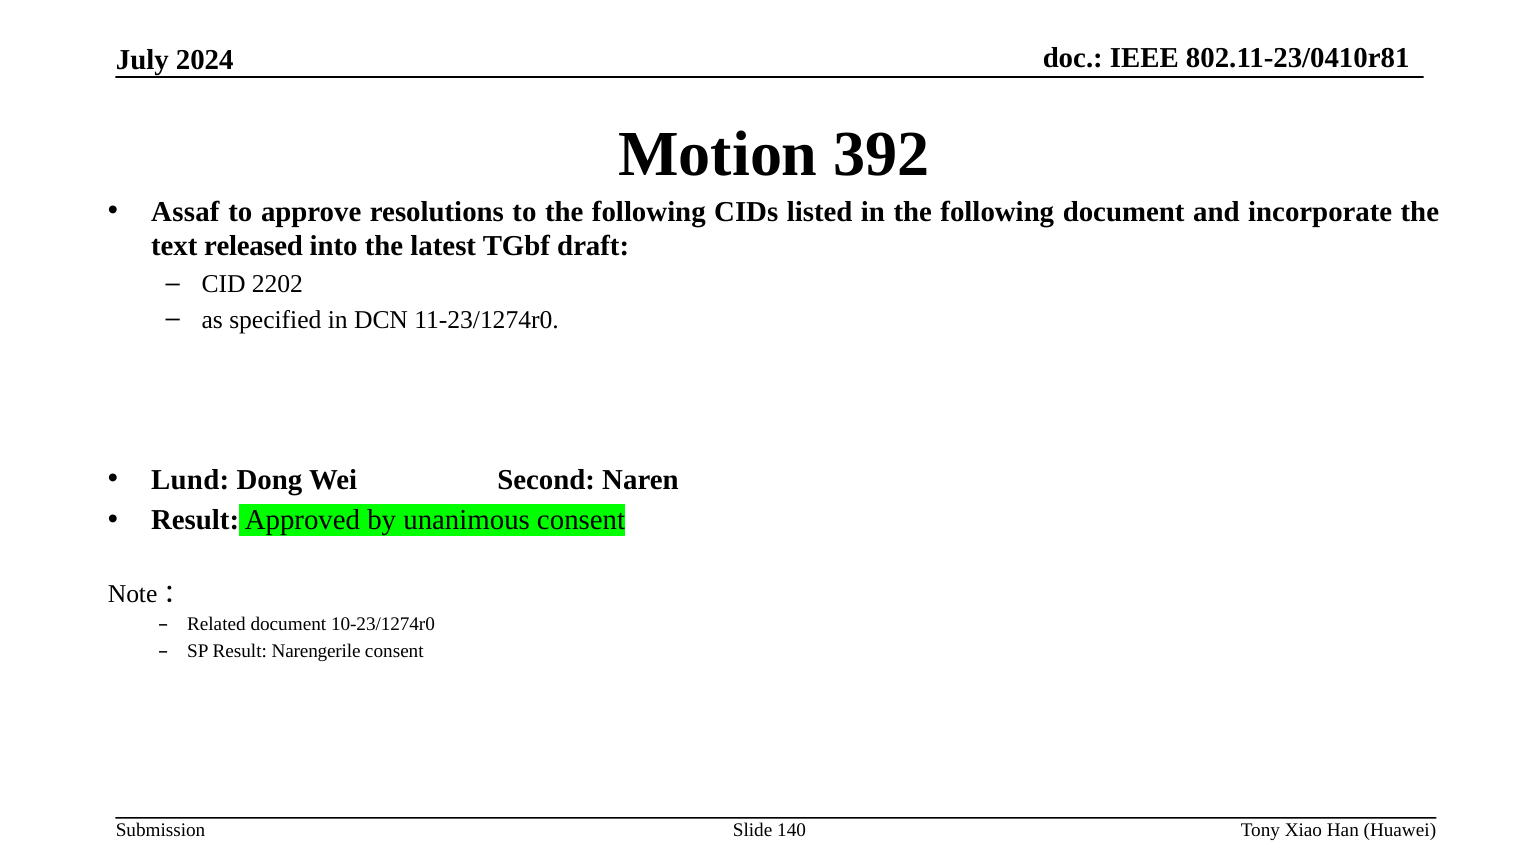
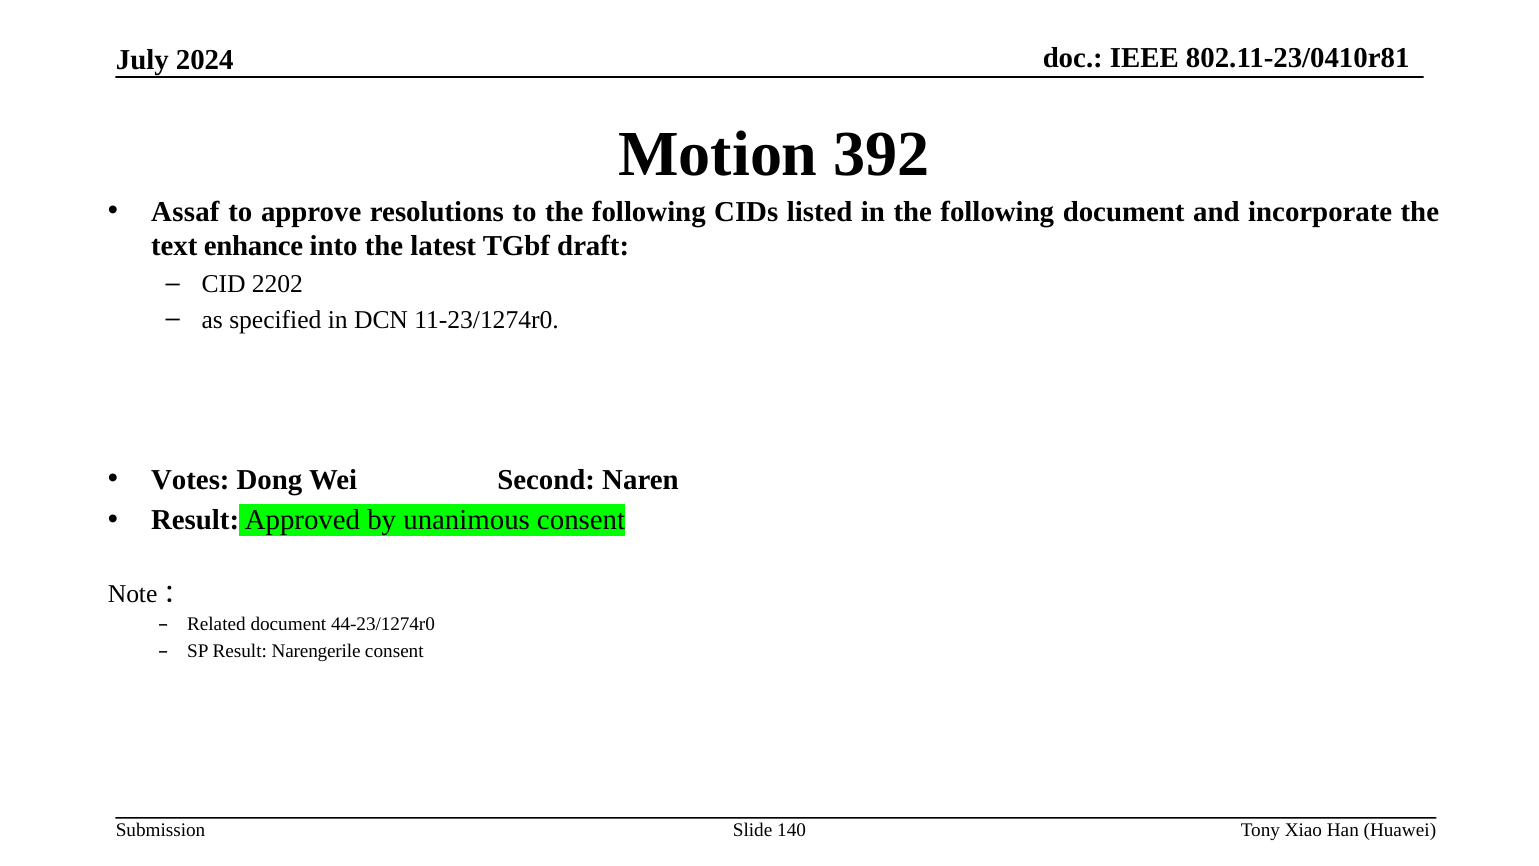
released: released -> enhance
Lund: Lund -> Votes
10-23/1274r0: 10-23/1274r0 -> 44-23/1274r0
